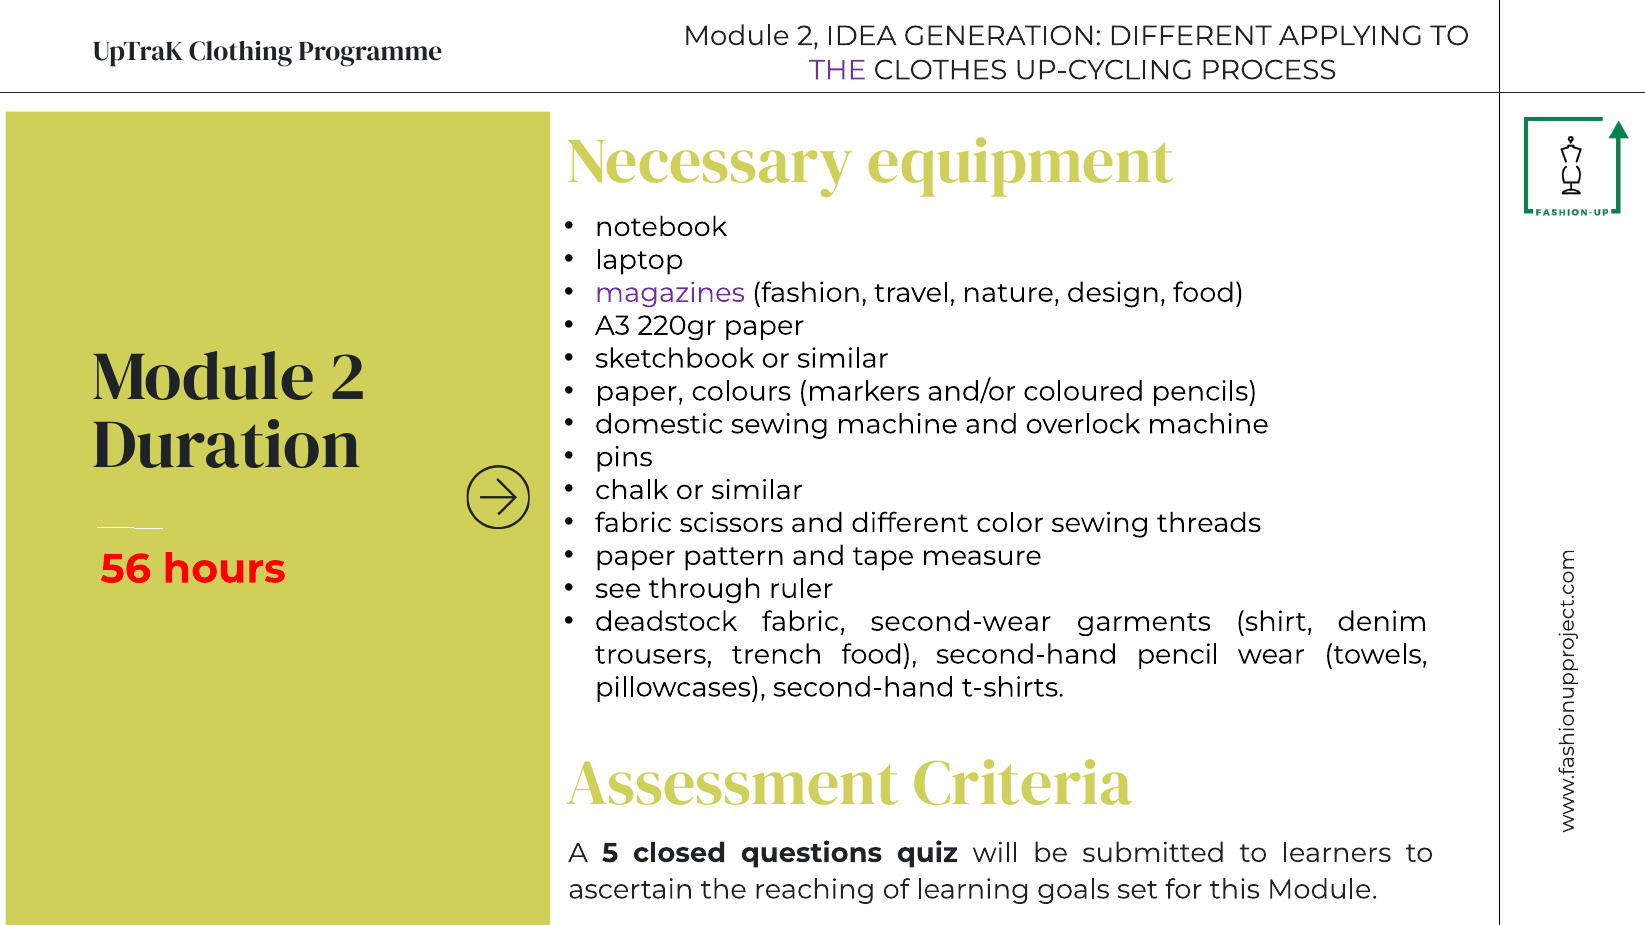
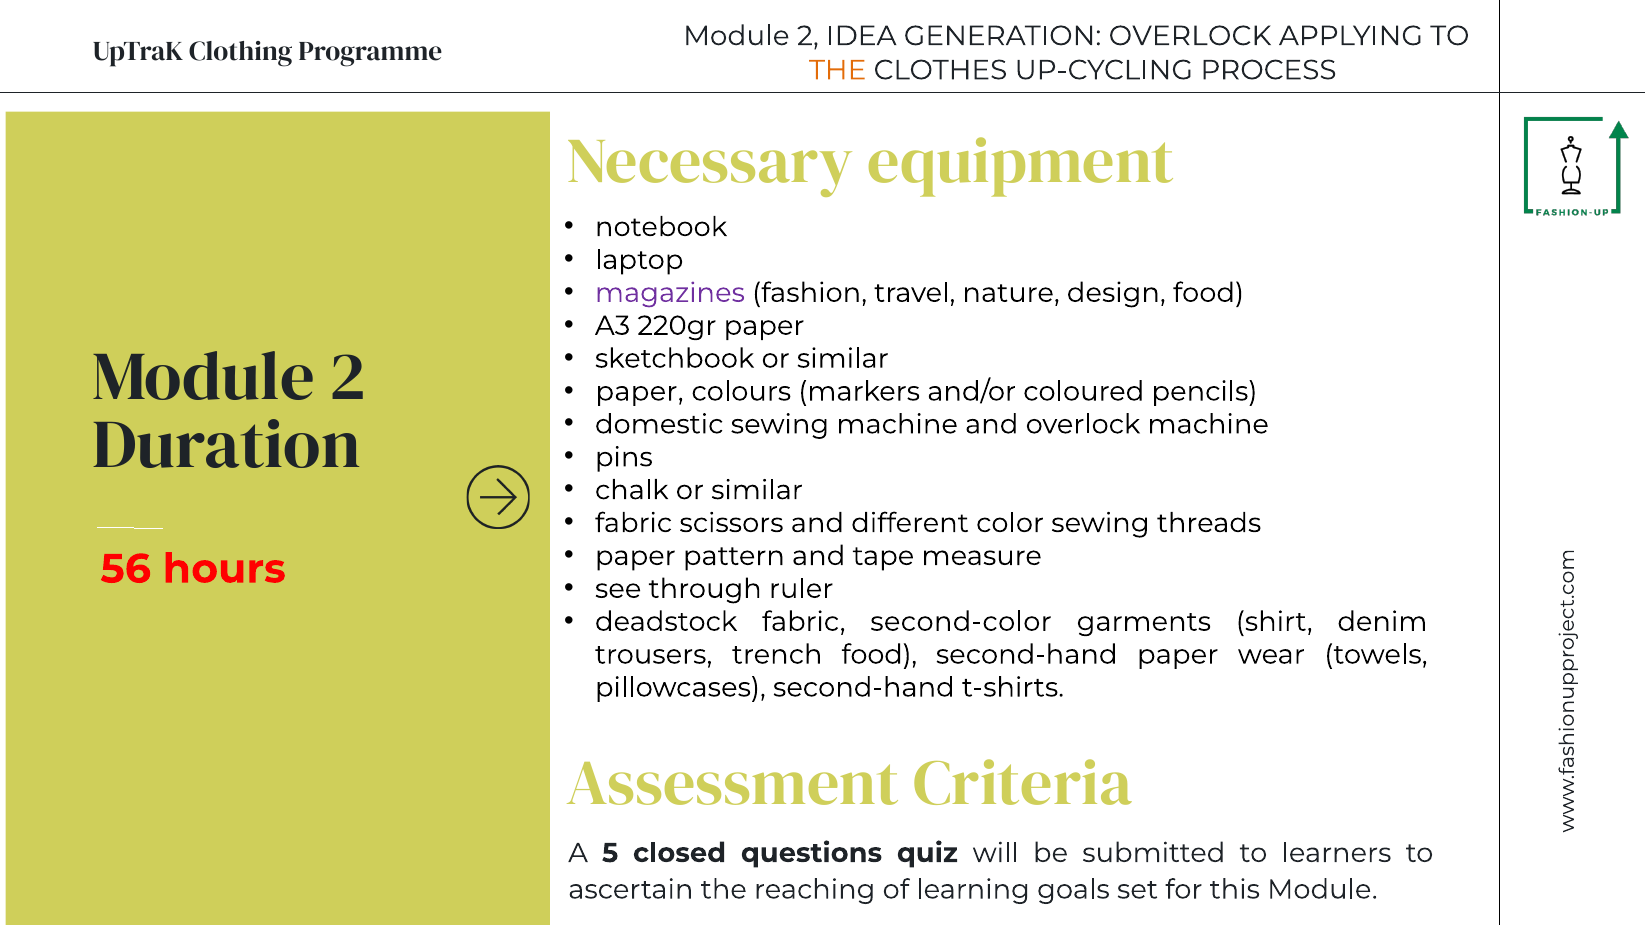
GENERATION DIFFERENT: DIFFERENT -> OVERLOCK
THE at (838, 70) colour: purple -> orange
second-wear: second-wear -> second-color
second-hand pencil: pencil -> paper
